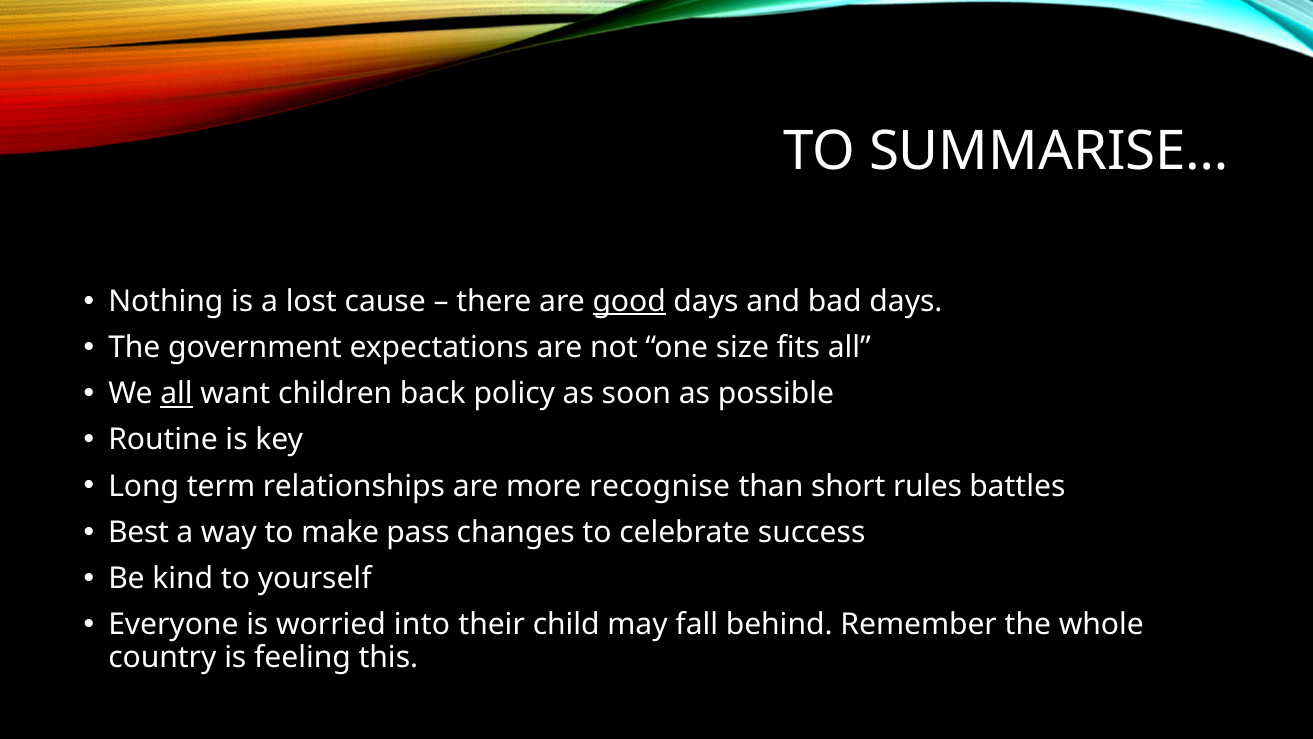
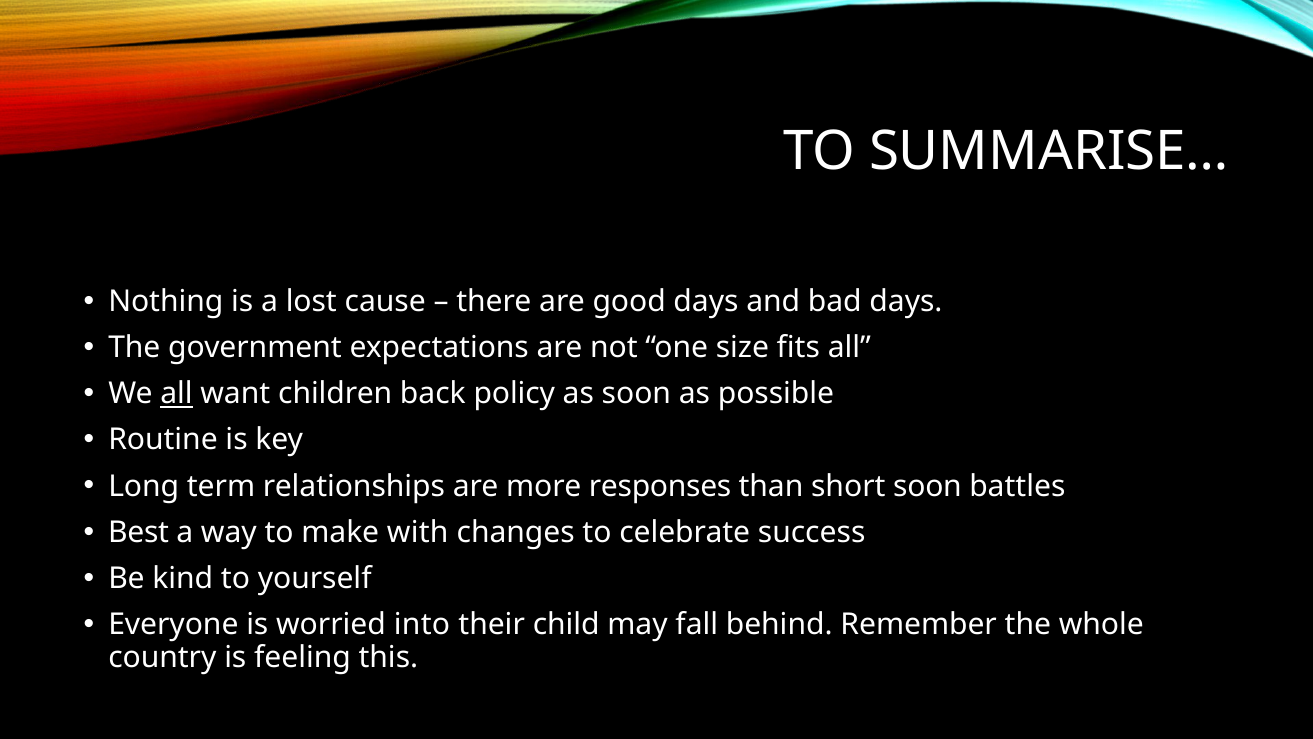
good underline: present -> none
recognise: recognise -> responses
short rules: rules -> soon
pass: pass -> with
